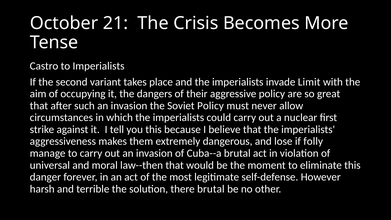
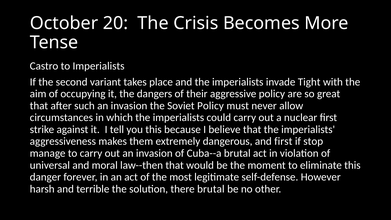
21: 21 -> 20
Limit: Limit -> Tight
and lose: lose -> first
folly: folly -> stop
